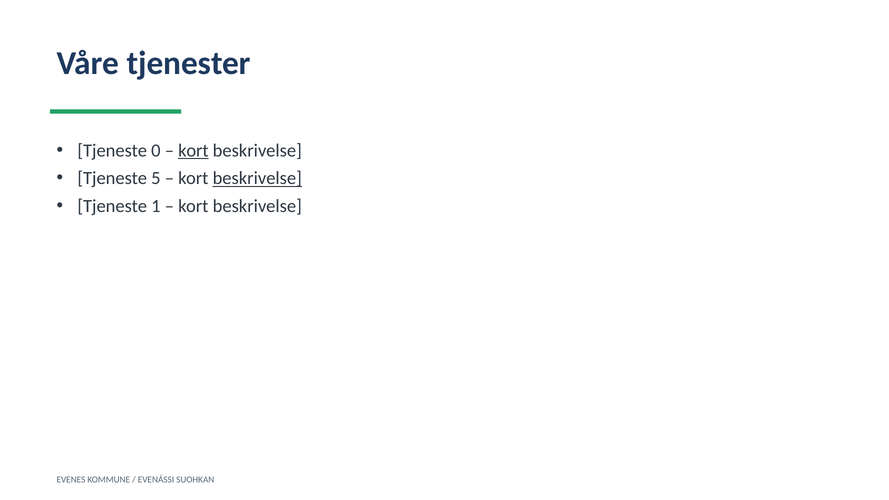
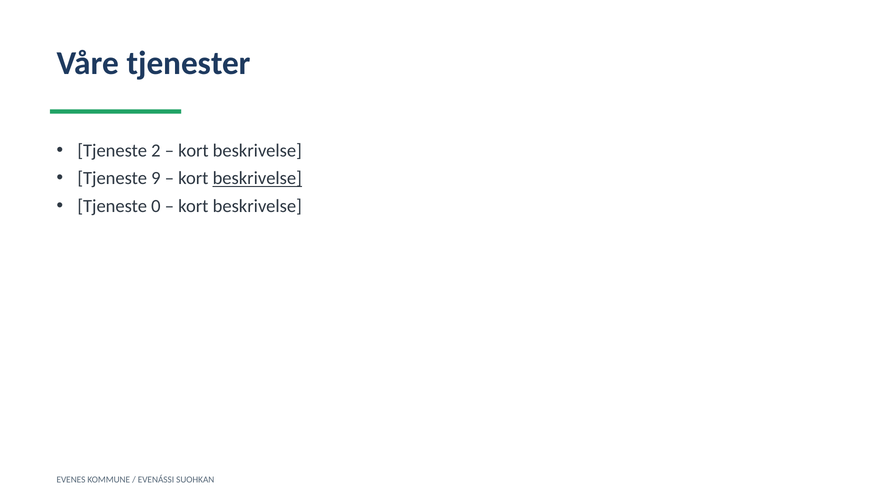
0: 0 -> 2
kort at (193, 151) underline: present -> none
5: 5 -> 9
1: 1 -> 0
